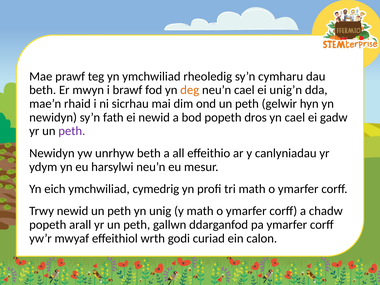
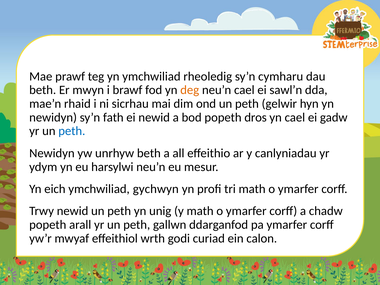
unig’n: unig’n -> sawl’n
peth at (72, 131) colour: purple -> blue
cymedrig: cymedrig -> gychwyn
